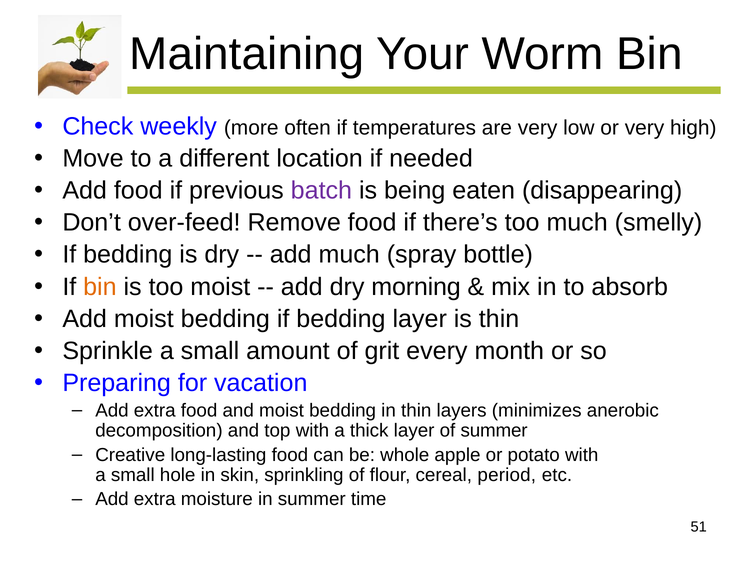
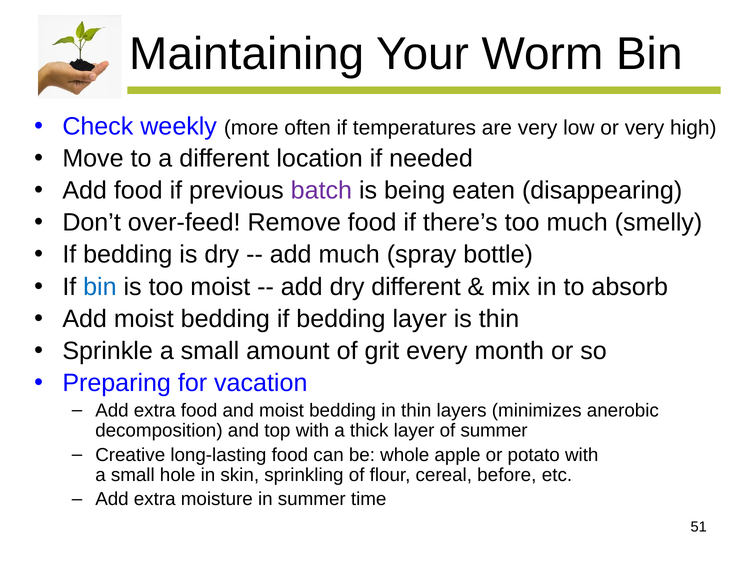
bin at (100, 287) colour: orange -> blue
dry morning: morning -> different
period: period -> before
